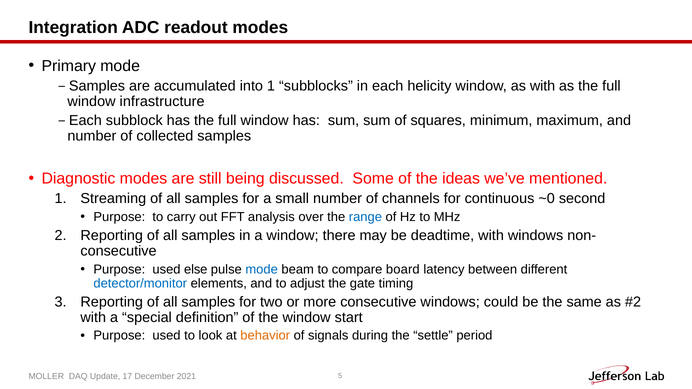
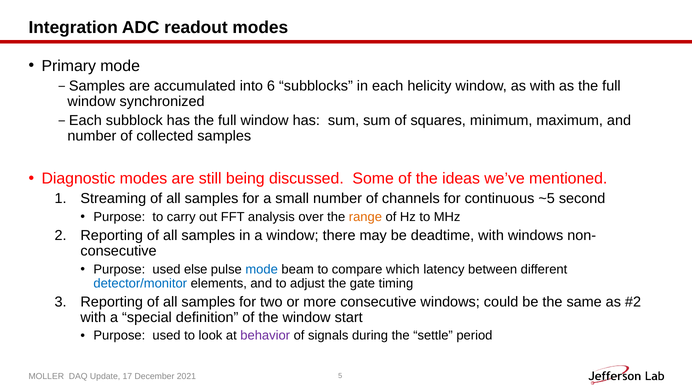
into 1: 1 -> 6
infrastructure: infrastructure -> synchronized
~0: ~0 -> ~5
range colour: blue -> orange
board: board -> which
behavior colour: orange -> purple
